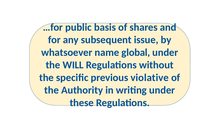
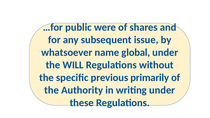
basis: basis -> were
violative: violative -> primarily
